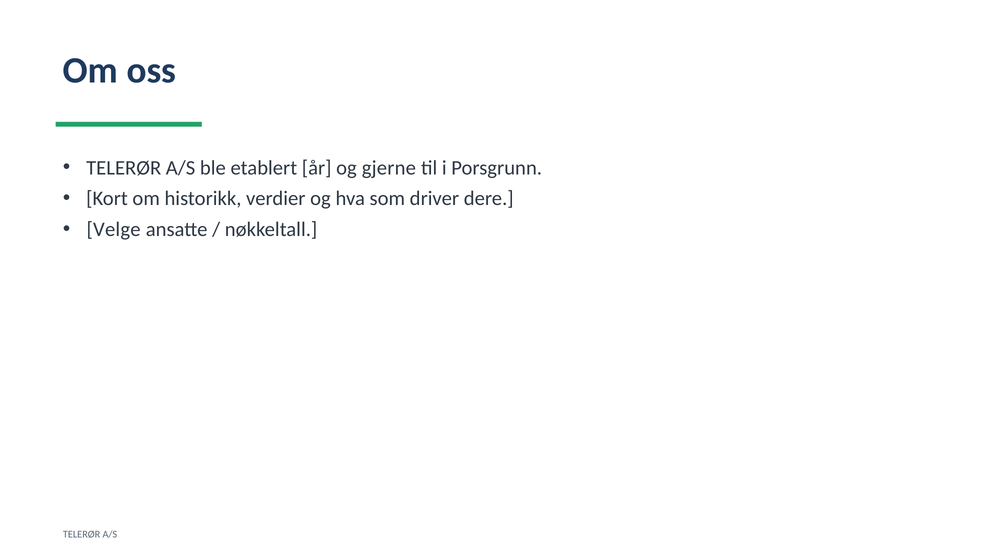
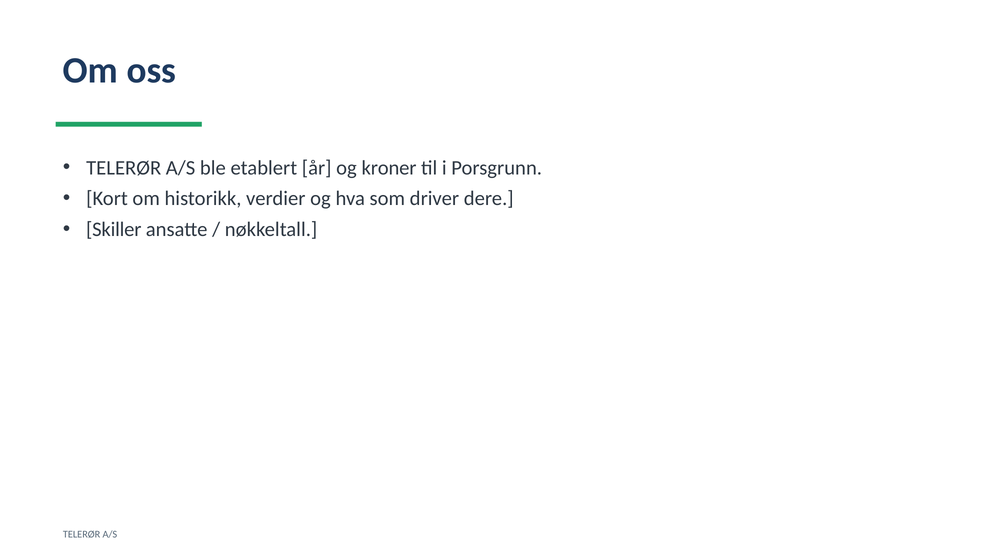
gjerne: gjerne -> kroner
Velge: Velge -> Skiller
